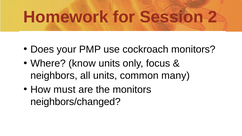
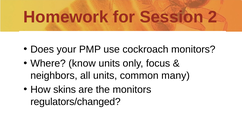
must: must -> skins
neighbors/changed: neighbors/changed -> regulators/changed
